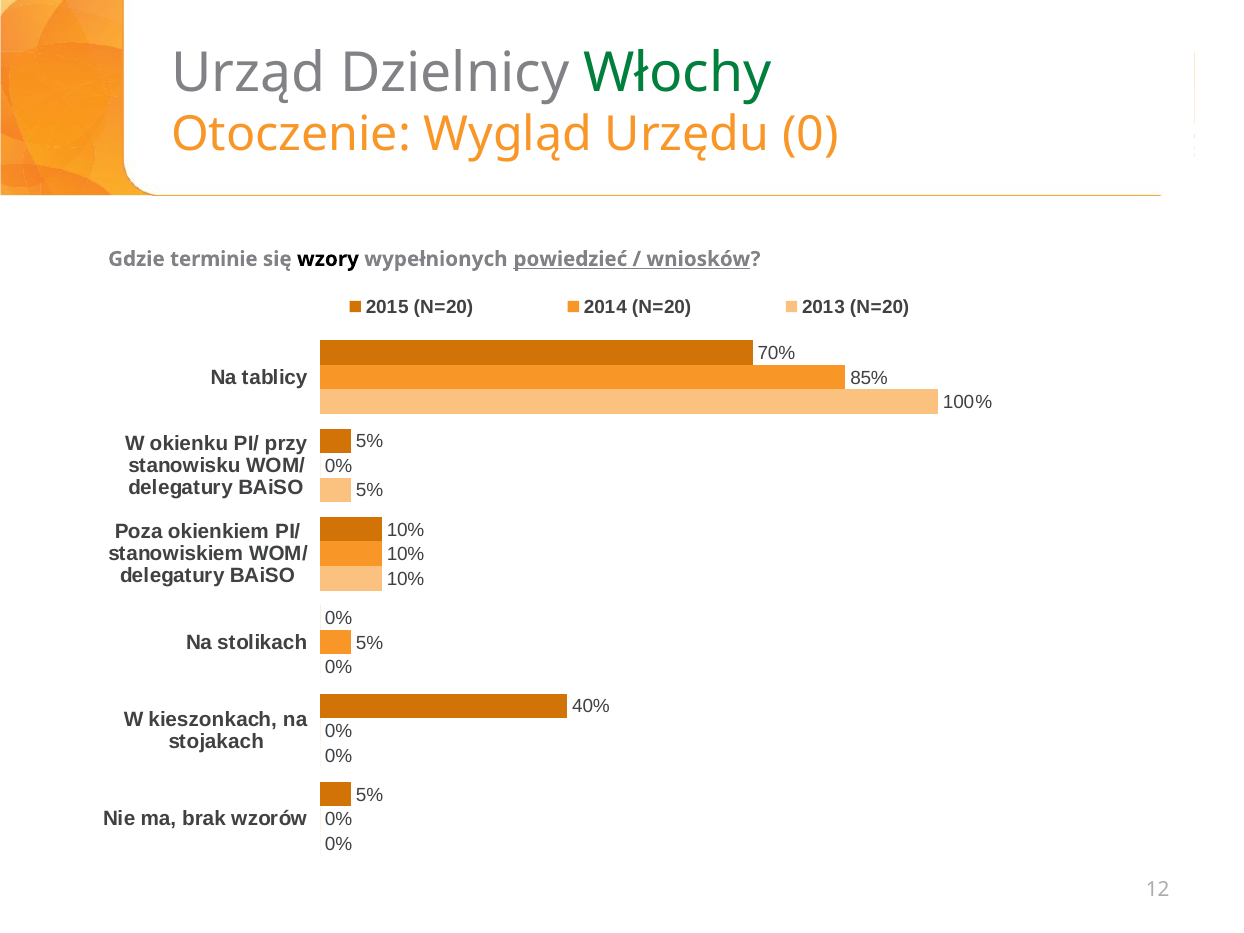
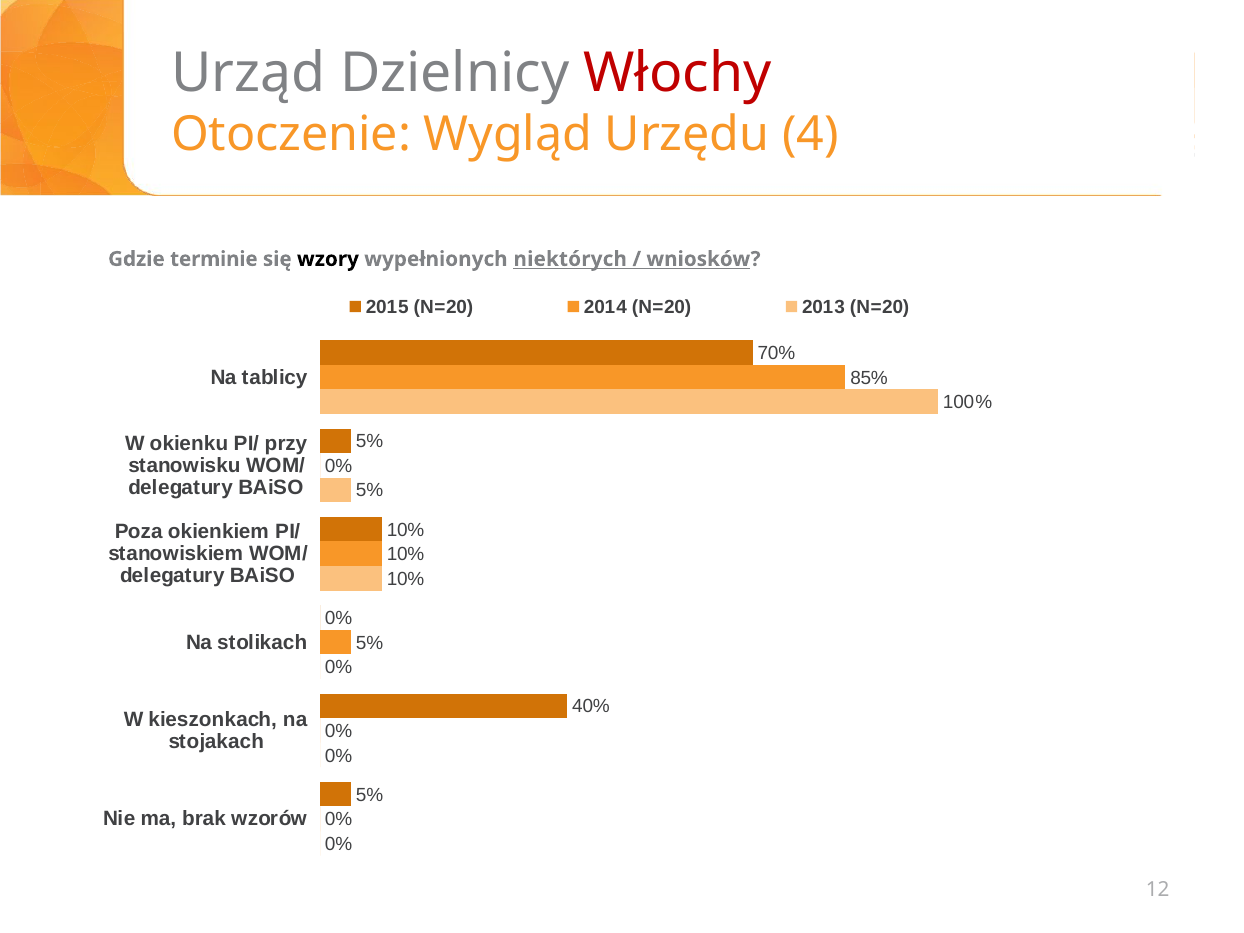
Włochy colour: green -> red
0: 0 -> 4
powiedzieć: powiedzieć -> niektórych
